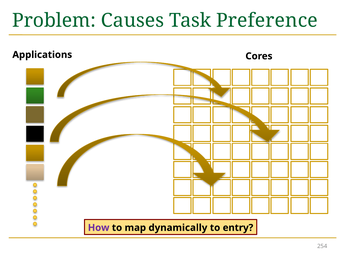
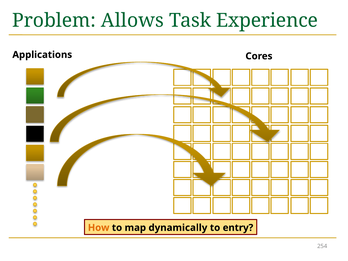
Causes: Causes -> Allows
Preference: Preference -> Experience
How colour: purple -> orange
